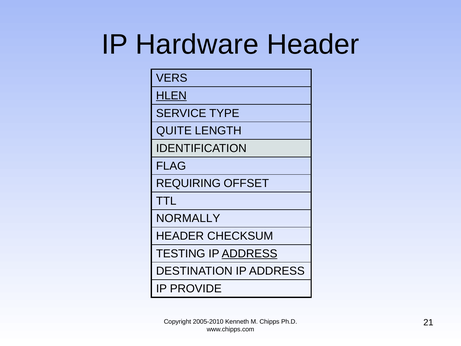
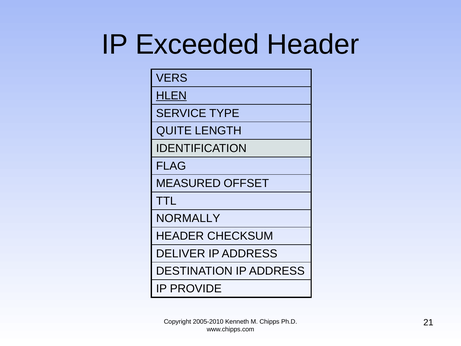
Hardware: Hardware -> Exceeded
REQUIRING: REQUIRING -> MEASURED
TESTING: TESTING -> DELIVER
ADDRESS at (250, 253) underline: present -> none
